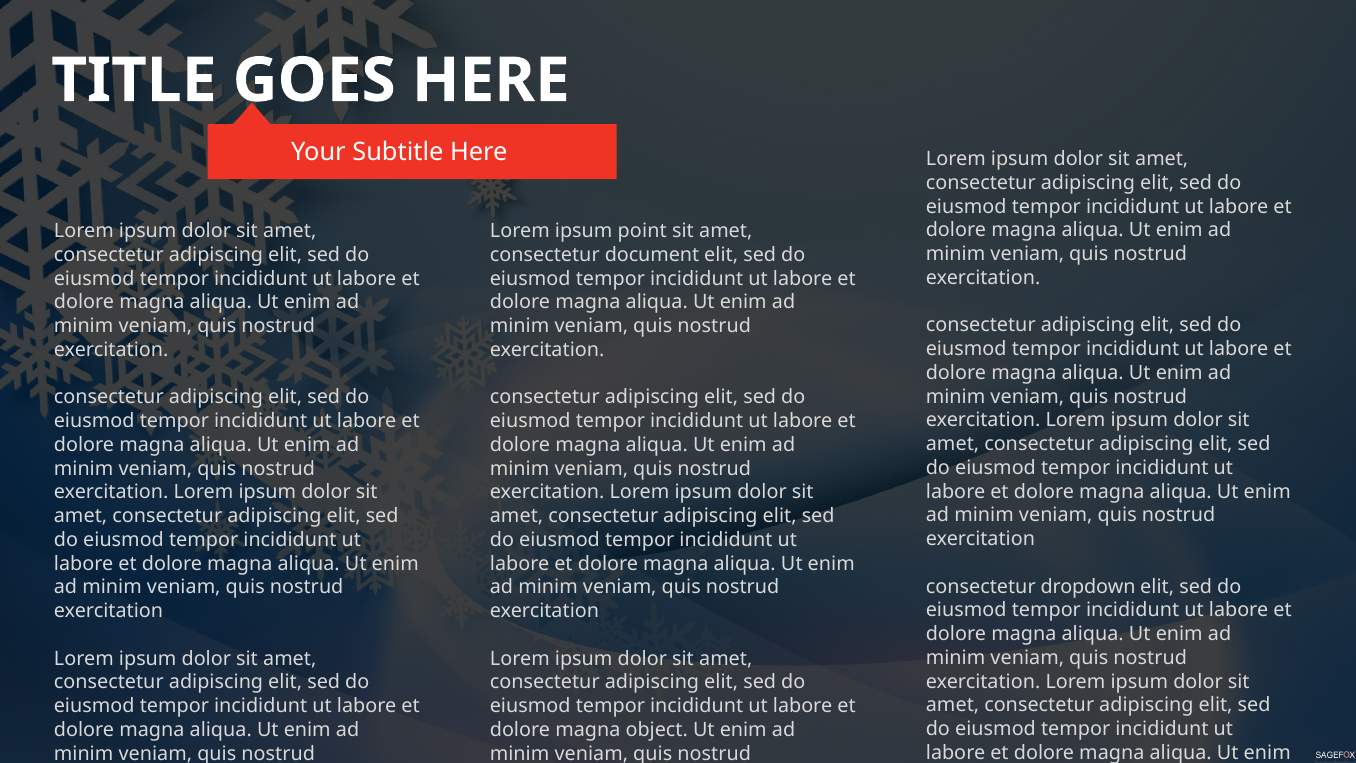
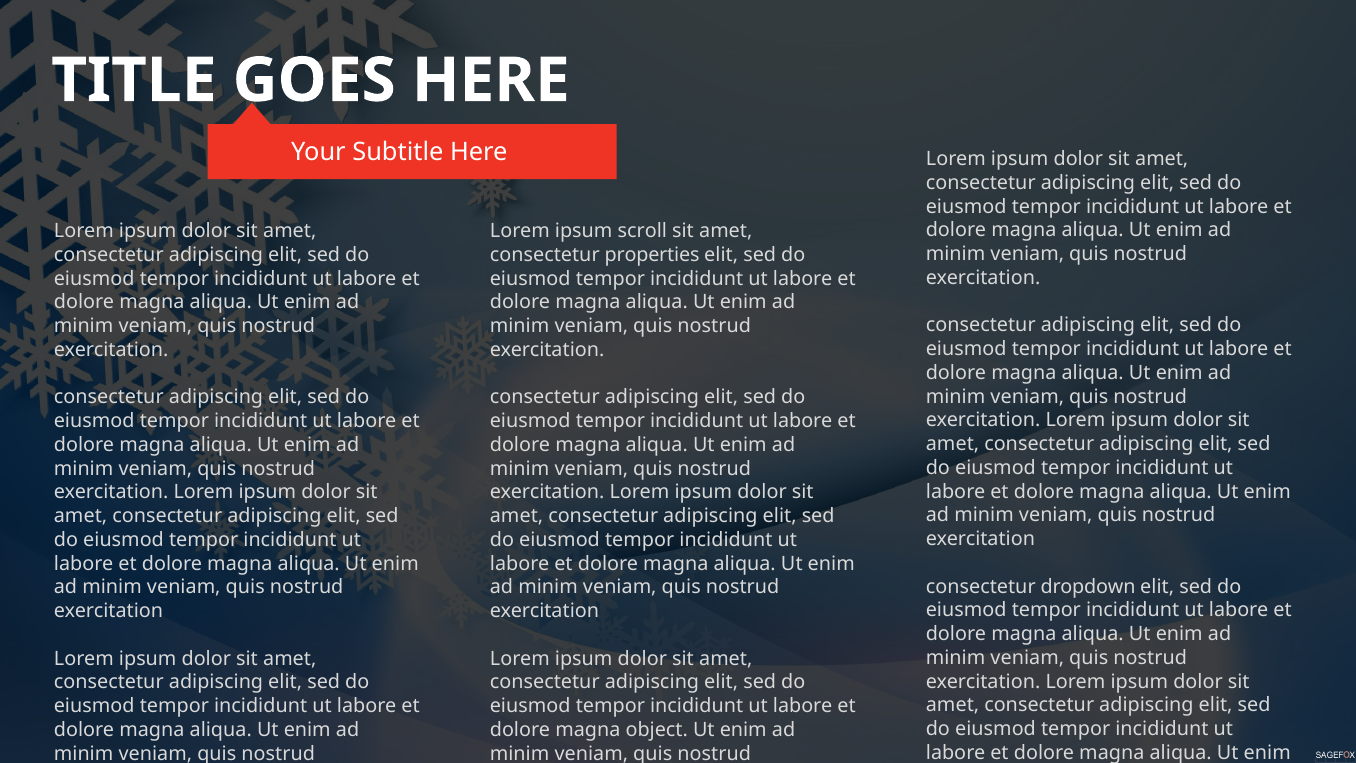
point: point -> scroll
document: document -> properties
